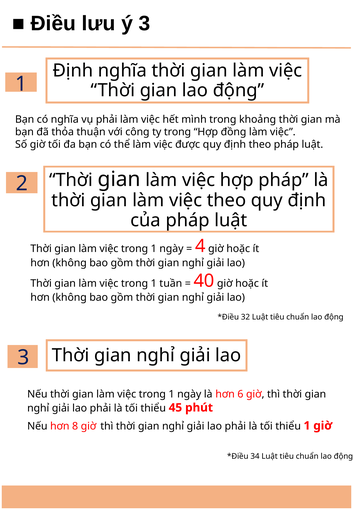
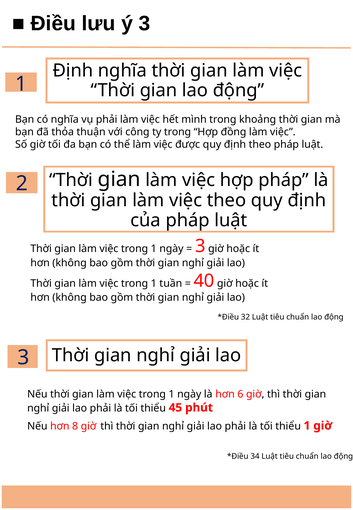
4 at (200, 246): 4 -> 3
